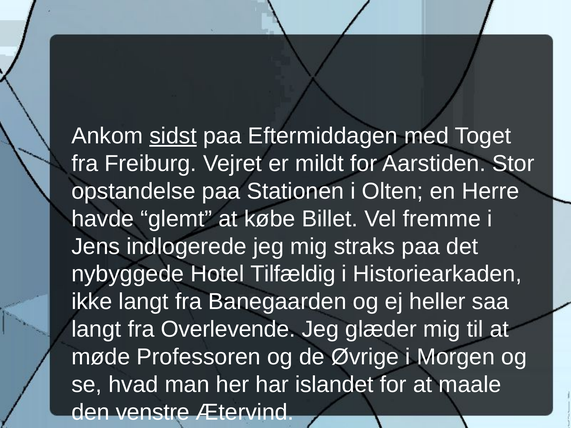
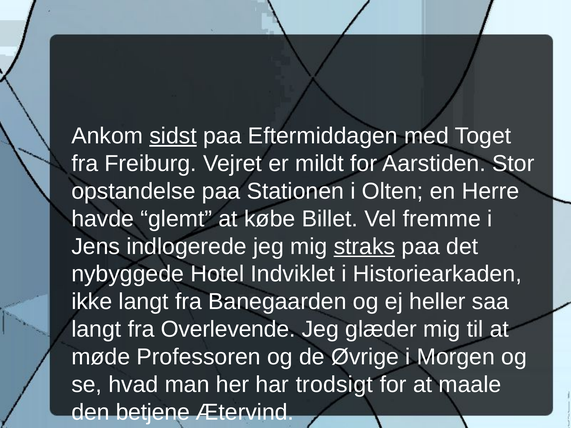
straks underline: none -> present
Tilfældig: Tilfældig -> Indviklet
islandet: islandet -> trodsigt
venstre: venstre -> betjene
